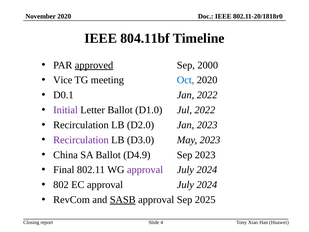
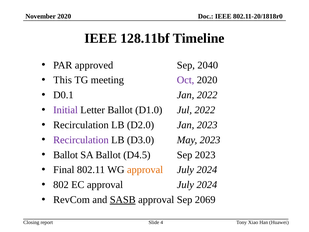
804.11bf: 804.11bf -> 128.11bf
approved underline: present -> none
2000: 2000 -> 2040
Vice: Vice -> This
Oct colour: blue -> purple
China at (66, 155): China -> Ballot
D4.9: D4.9 -> D4.5
approval at (145, 170) colour: purple -> orange
2025: 2025 -> 2069
